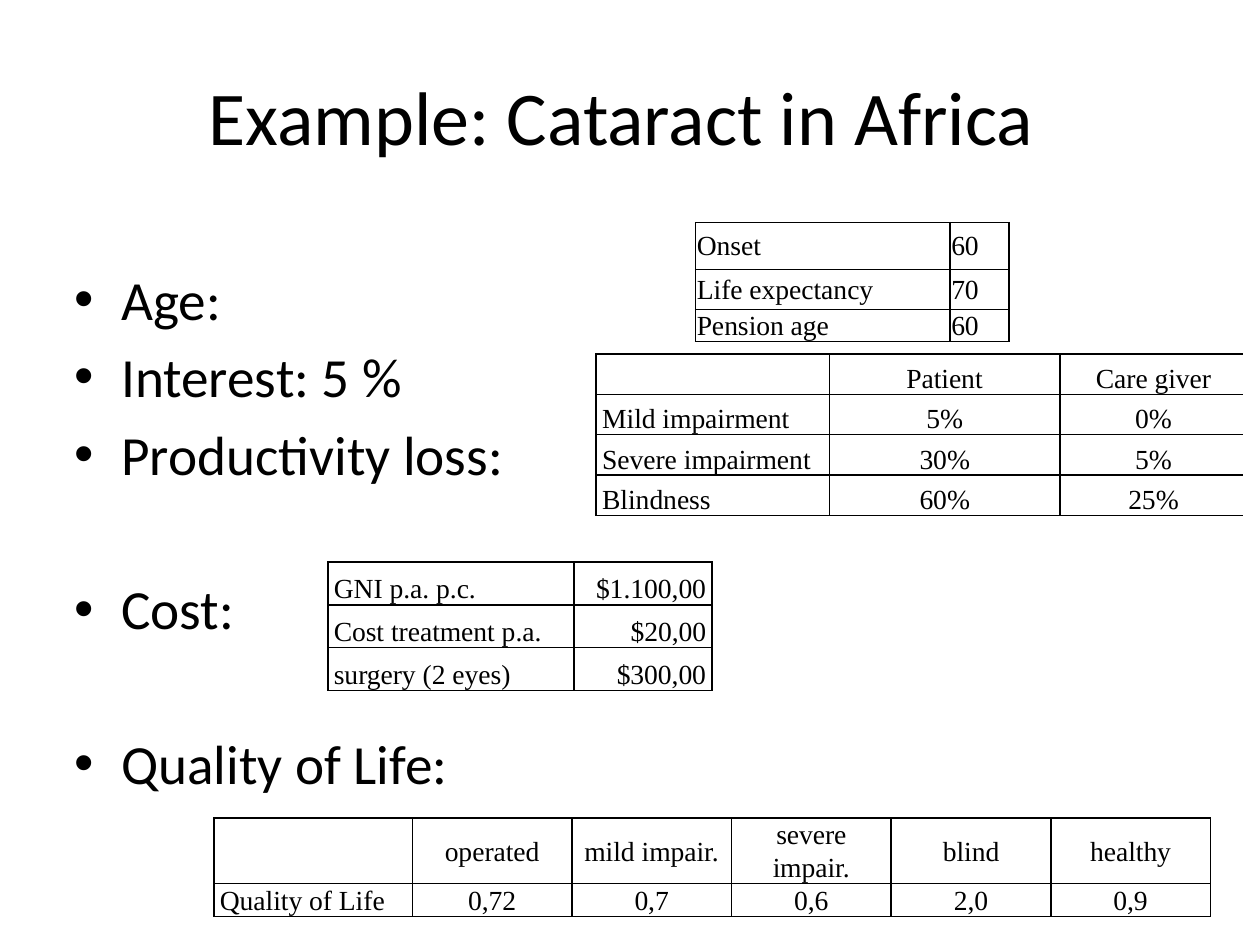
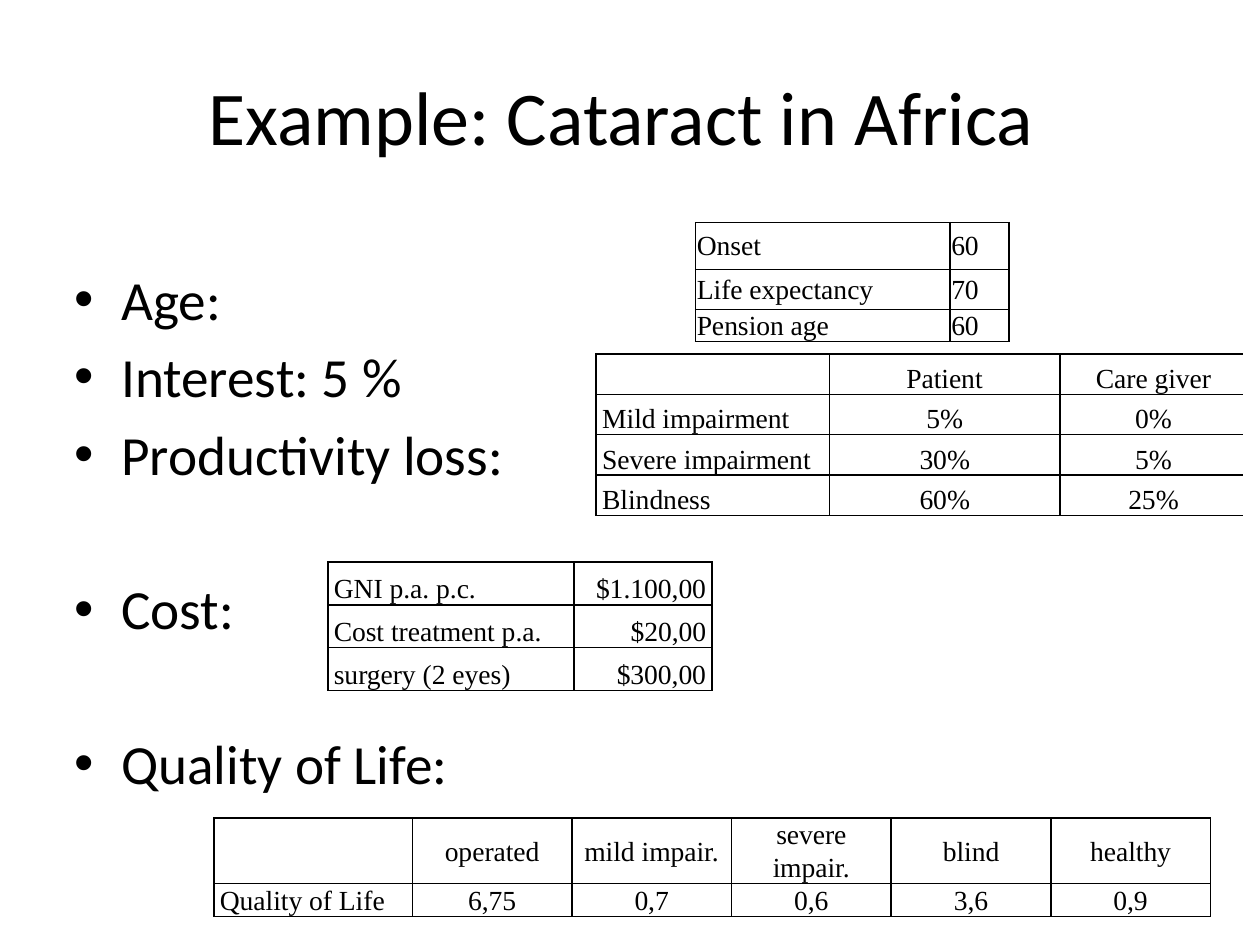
0,72: 0,72 -> 6,75
2,0: 2,0 -> 3,6
